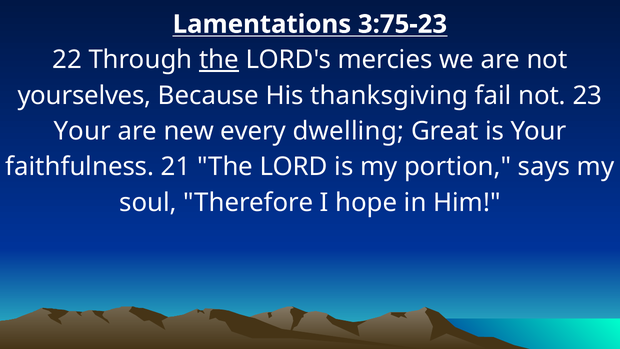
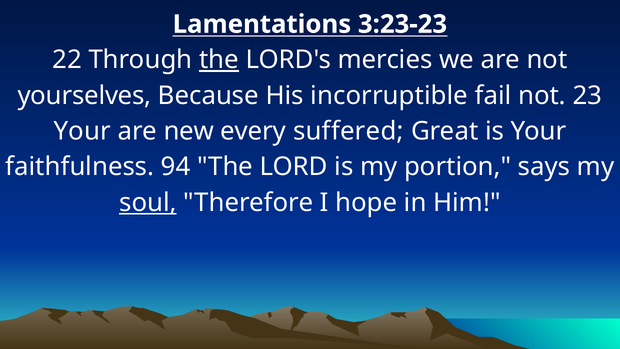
3:75-23: 3:75-23 -> 3:23-23
thanksgiving: thanksgiving -> incorruptible
dwelling: dwelling -> suffered
21: 21 -> 94
soul underline: none -> present
